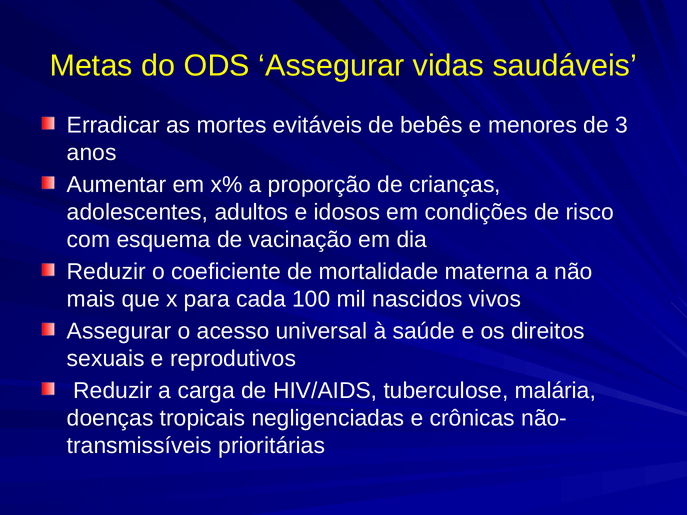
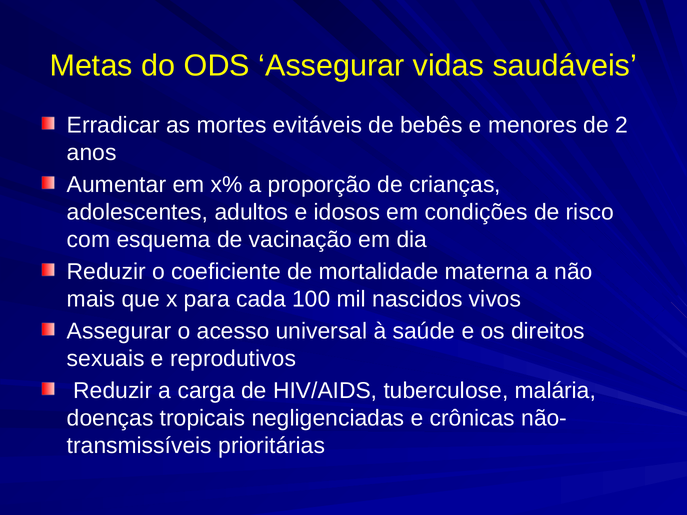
3: 3 -> 2
